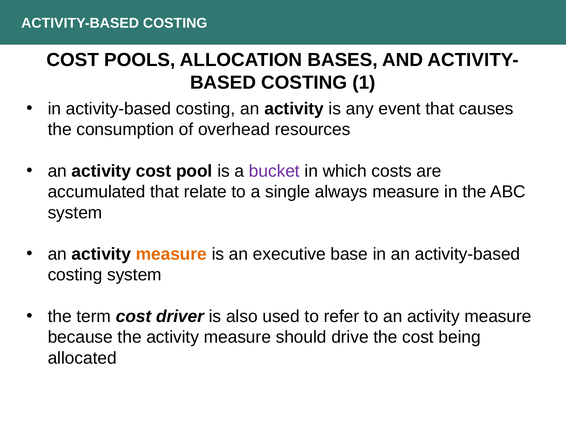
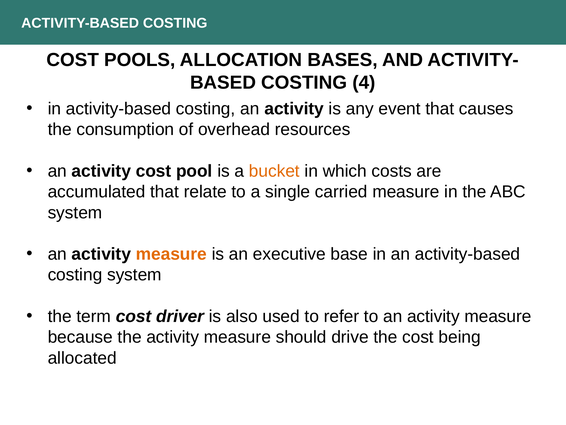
1: 1 -> 4
bucket colour: purple -> orange
always: always -> carried
